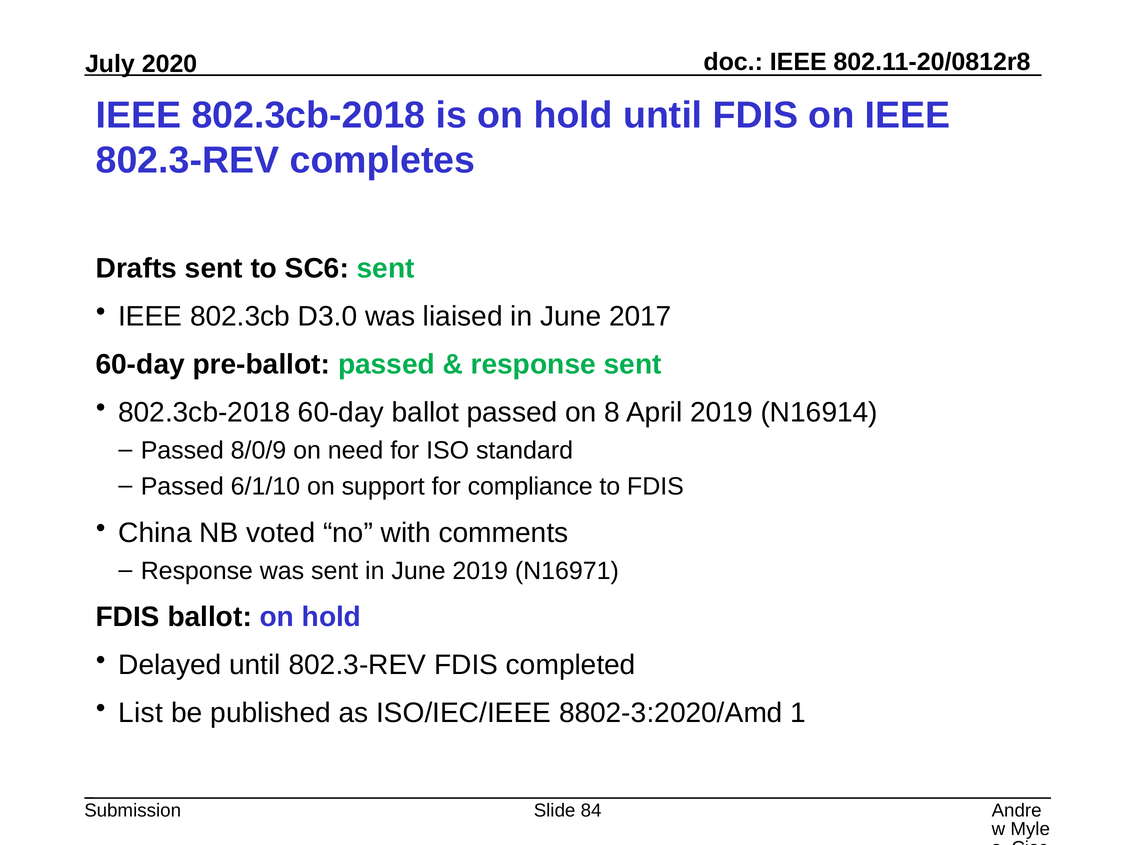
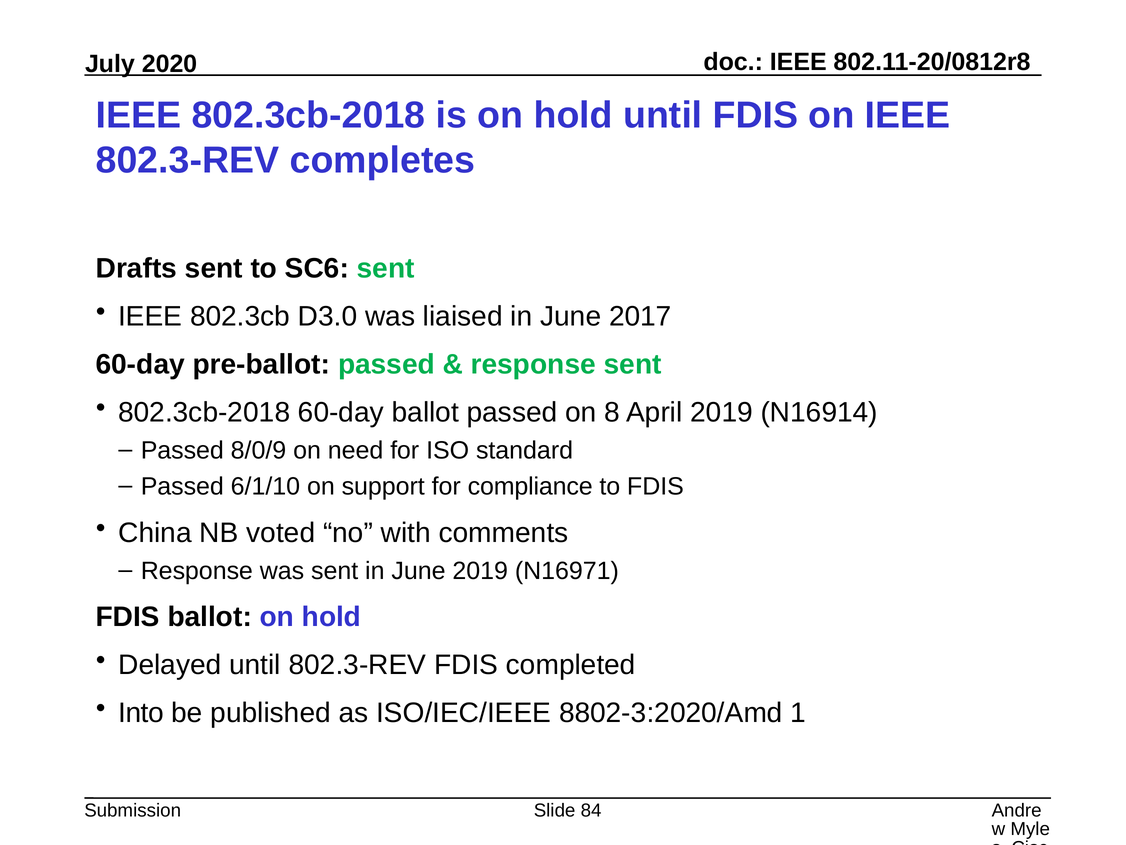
List: List -> Into
